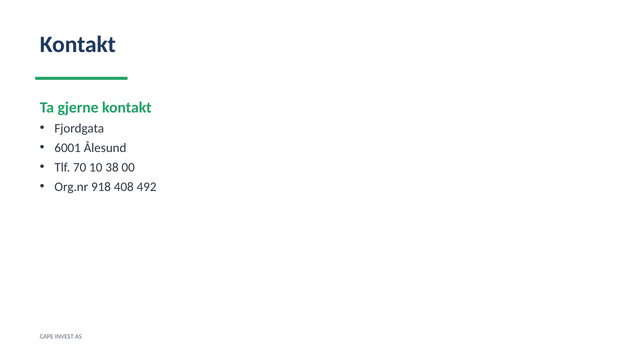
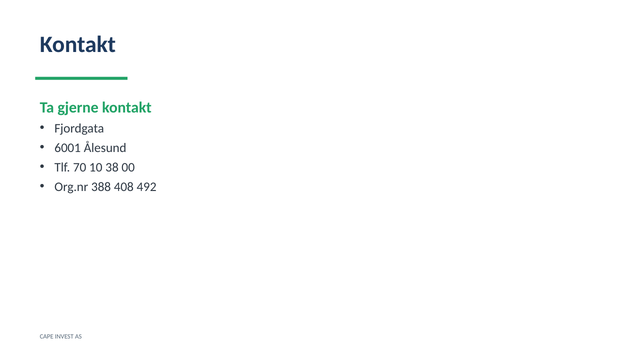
918: 918 -> 388
